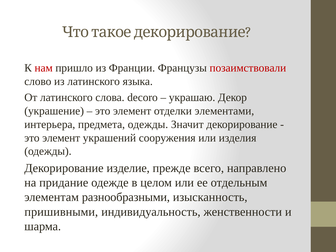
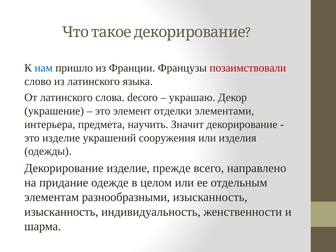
нам colour: red -> blue
предмета одежды: одежды -> научить
элемент at (61, 138): элемент -> изделие
пришивными at (61, 212): пришивными -> изысканность
